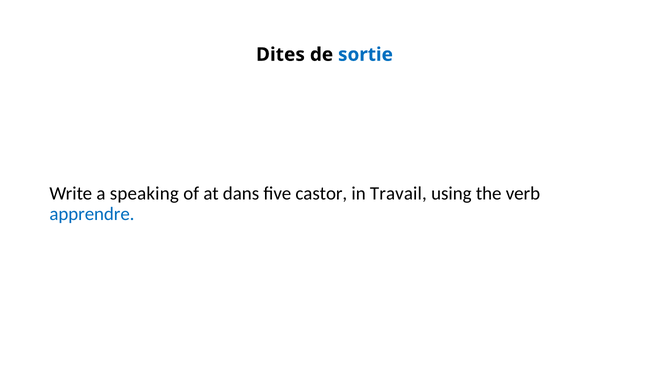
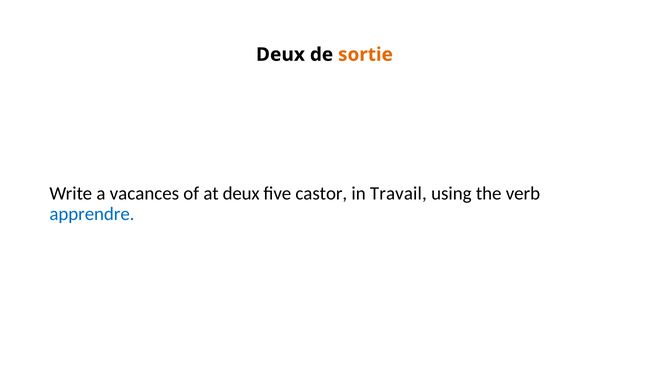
Dites at (280, 55): Dites -> Deux
sortie colour: blue -> orange
speaking: speaking -> vacances
at dans: dans -> deux
